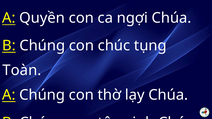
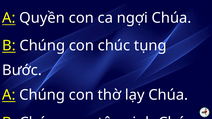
Toàn: Toàn -> Bước
